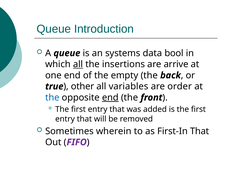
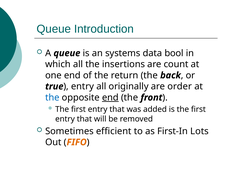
all at (78, 64) underline: present -> none
arrive: arrive -> count
empty: empty -> return
other at (83, 86): other -> entry
variables: variables -> originally
wherein: wherein -> efficient
First-In That: That -> Lots
FIFO colour: purple -> orange
